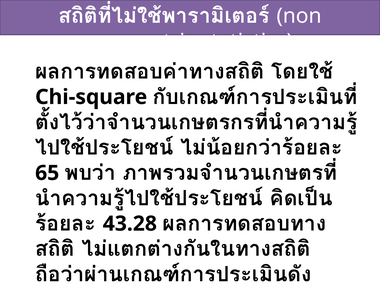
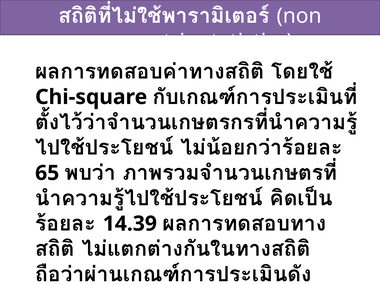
43.28: 43.28 -> 14.39
